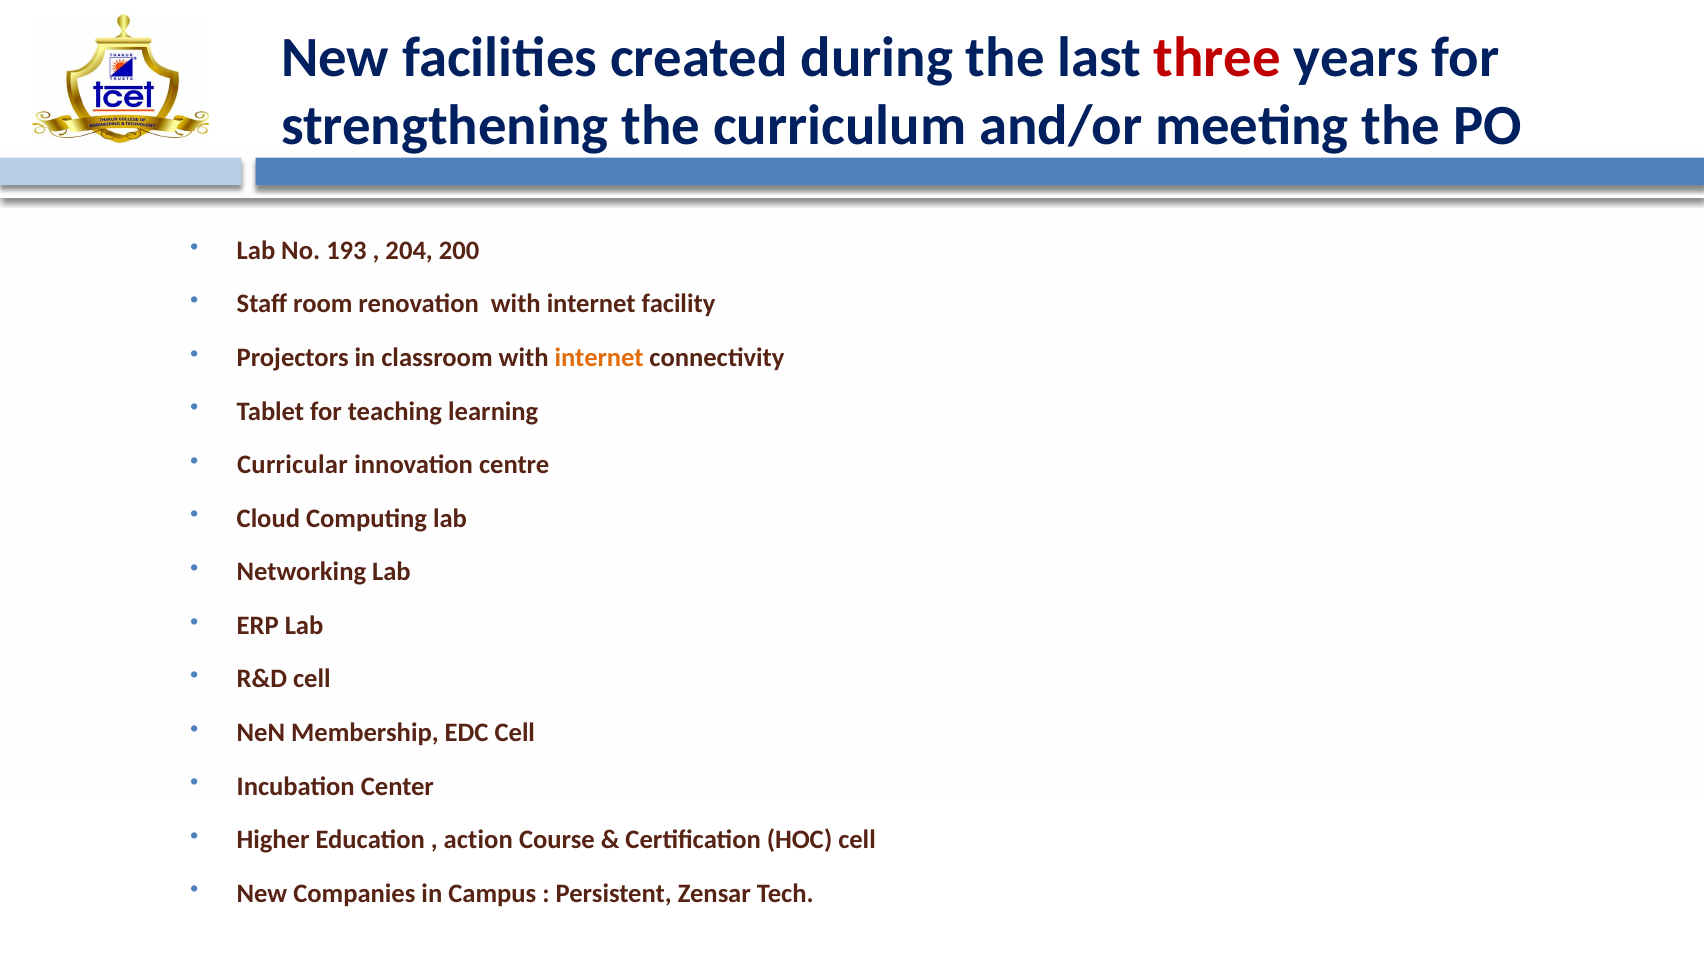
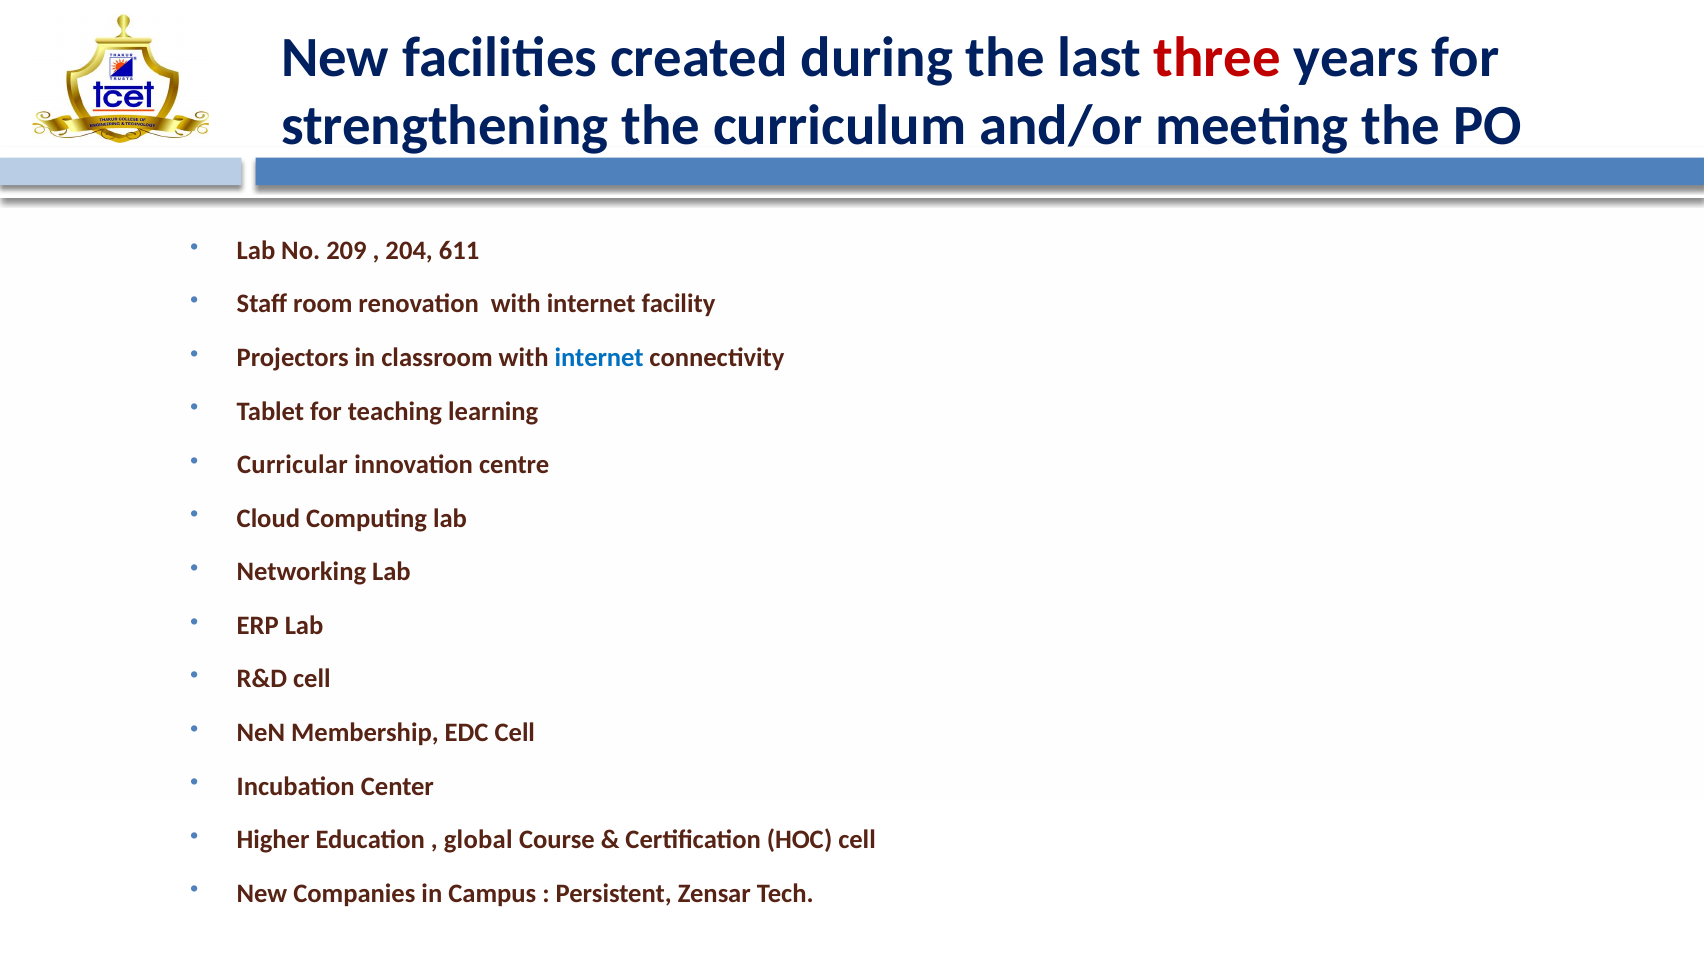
193: 193 -> 209
200: 200 -> 611
internet at (599, 358) colour: orange -> blue
action: action -> global
